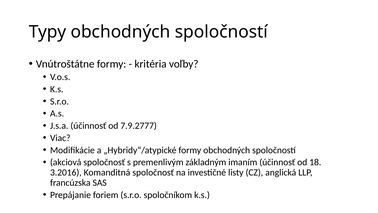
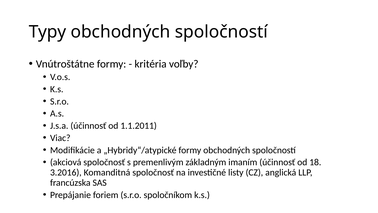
7.9.2777: 7.9.2777 -> 1.1.2011
